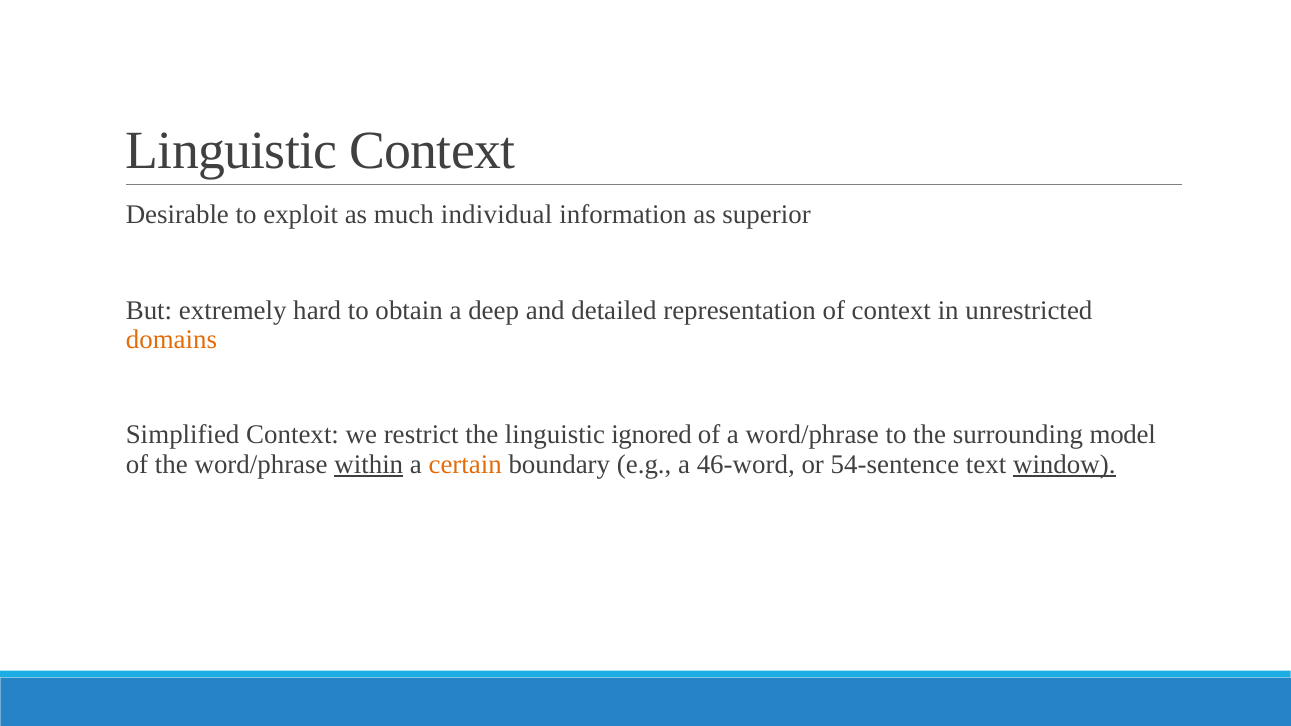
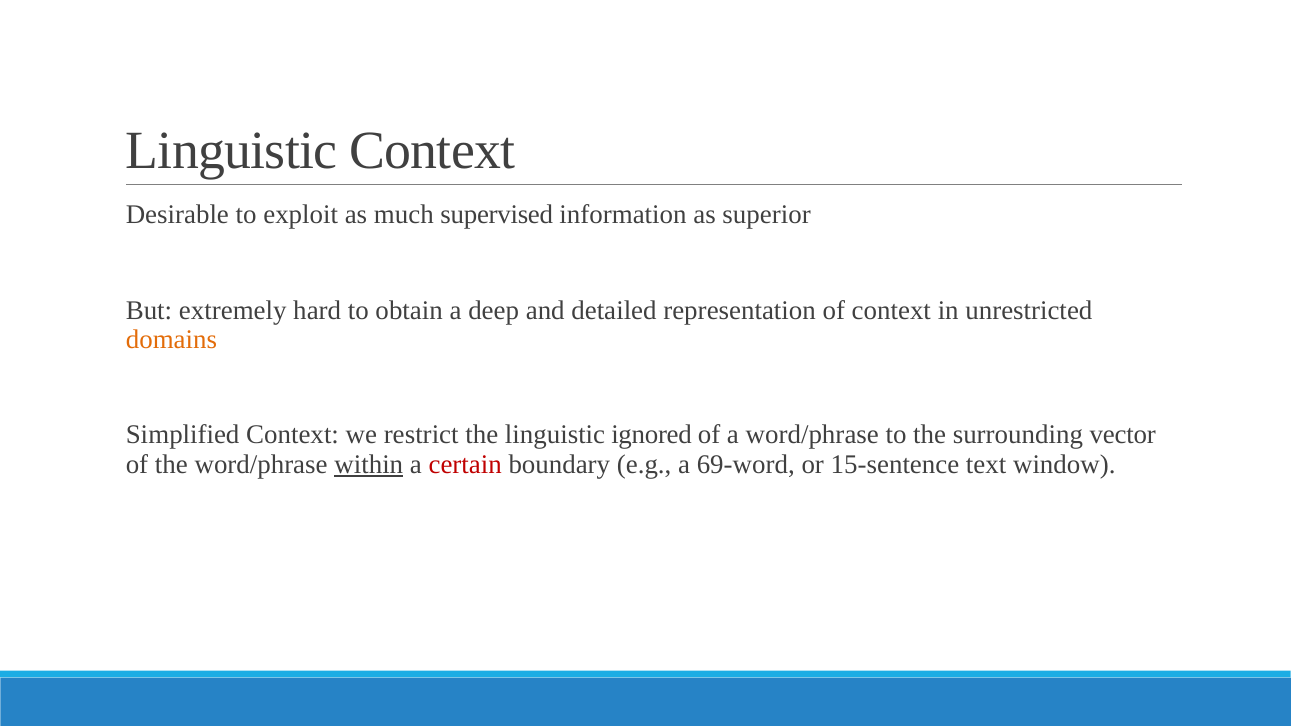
individual: individual -> supervised
model: model -> vector
certain colour: orange -> red
46-word: 46-word -> 69-word
54-sentence: 54-sentence -> 15-sentence
window underline: present -> none
